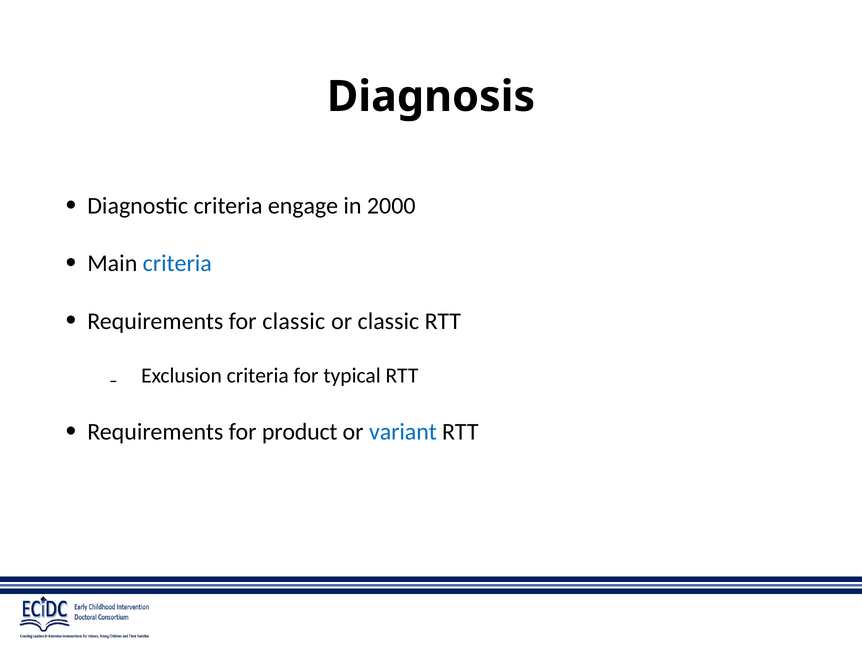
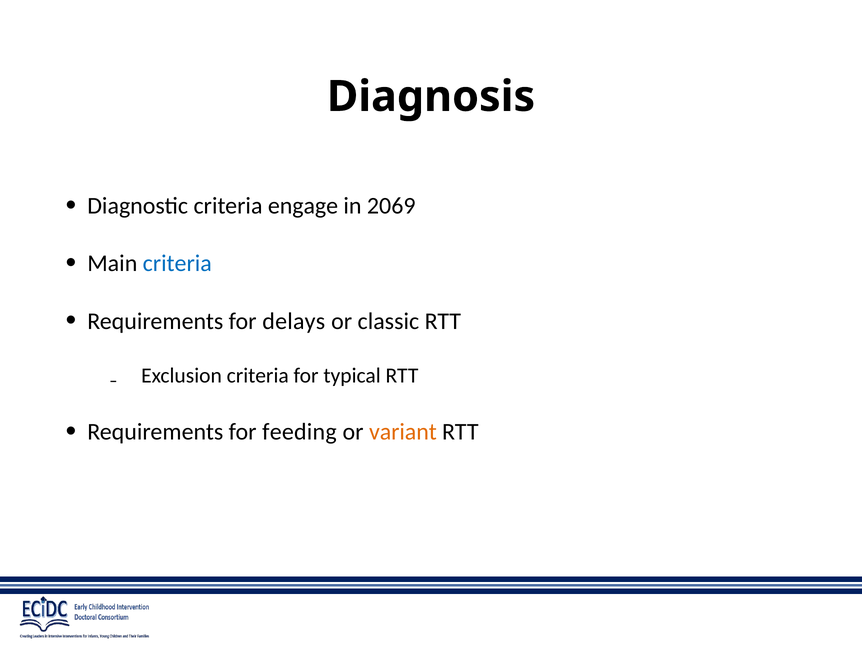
2000: 2000 -> 2069
for classic: classic -> delays
product: product -> feeding
variant colour: blue -> orange
